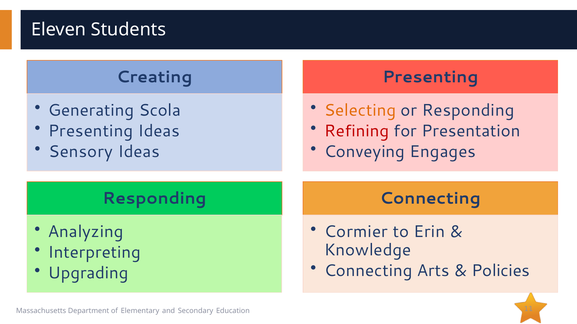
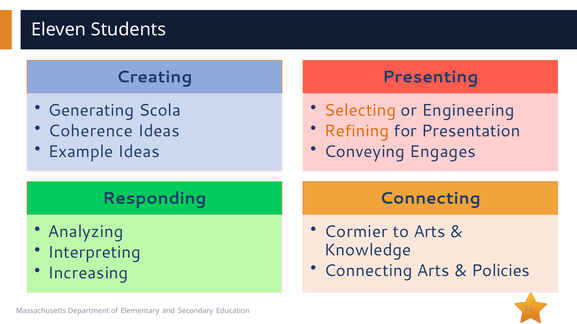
or Responding: Responding -> Engineering
Presenting at (91, 131): Presenting -> Coherence
Refining colour: red -> orange
Sensory: Sensory -> Example
to Erin: Erin -> Arts
Upgrading: Upgrading -> Increasing
